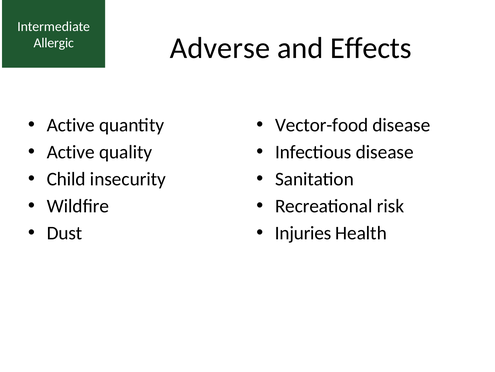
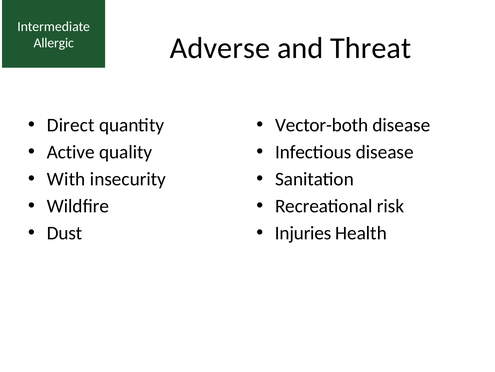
Effects: Effects -> Threat
Active at (71, 125): Active -> Direct
Vector-food: Vector-food -> Vector-both
Child: Child -> With
